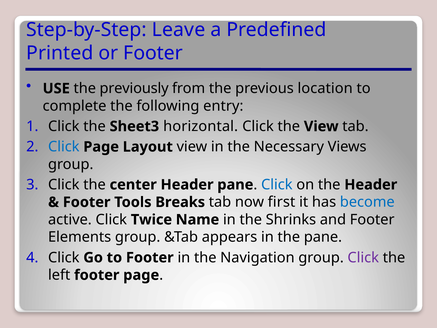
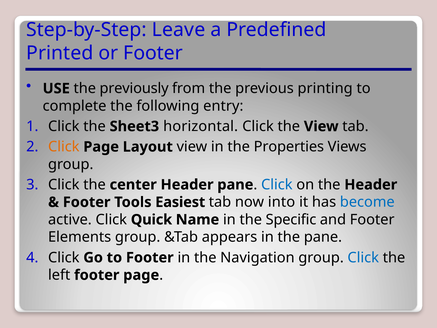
location: location -> printing
Click at (64, 147) colour: blue -> orange
Necessary: Necessary -> Properties
Breaks: Breaks -> Easiest
first: first -> into
Twice: Twice -> Quick
Shrinks: Shrinks -> Specific
Click at (363, 257) colour: purple -> blue
